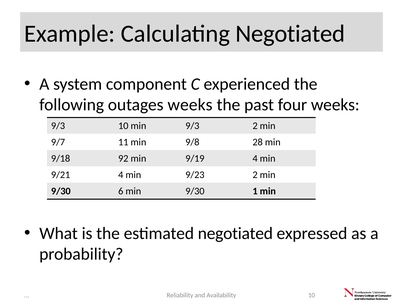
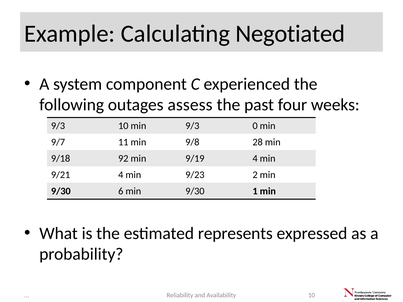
outages weeks: weeks -> assess
9/3 2: 2 -> 0
estimated negotiated: negotiated -> represents
